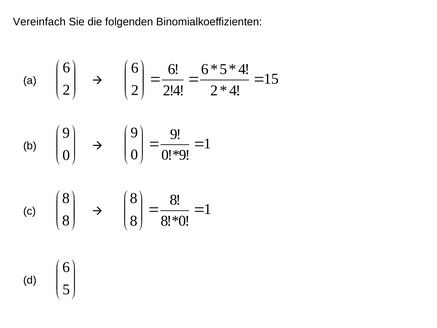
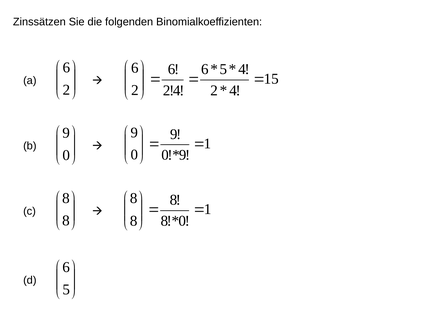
Vereinfach: Vereinfach -> Zinssätzen
